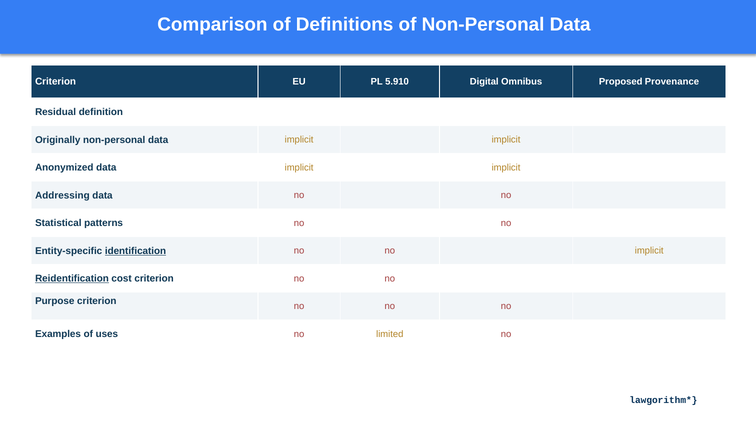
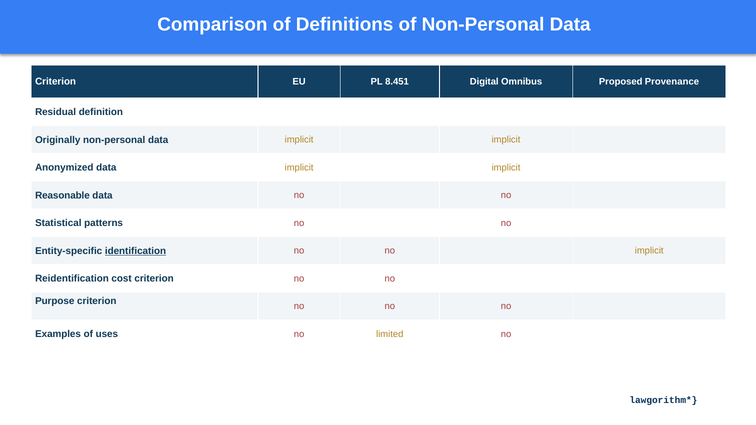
5.910: 5.910 -> 8.451
Addressing: Addressing -> Reasonable
Reidentification underline: present -> none
